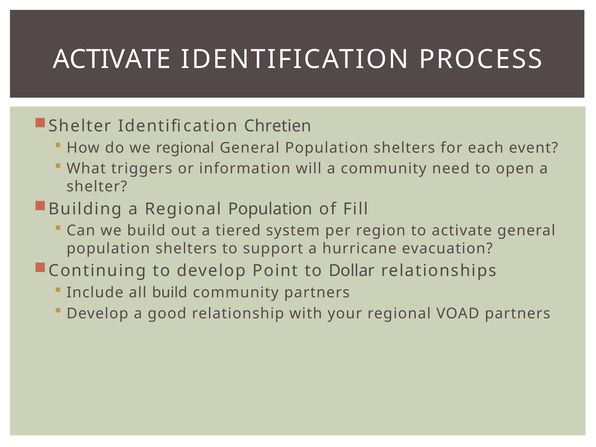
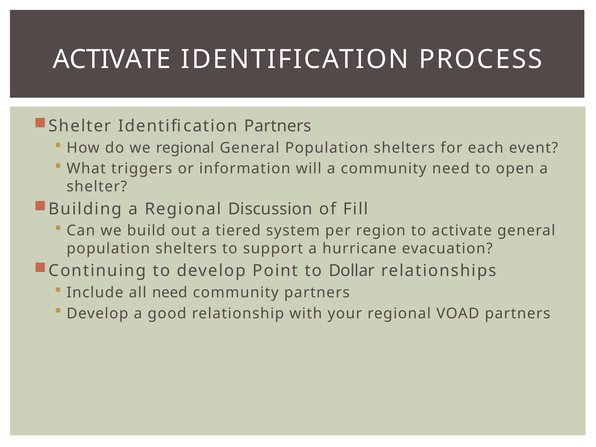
Identification Chretien: Chretien -> Partners
Regional Population: Population -> Discussion
all build: build -> need
